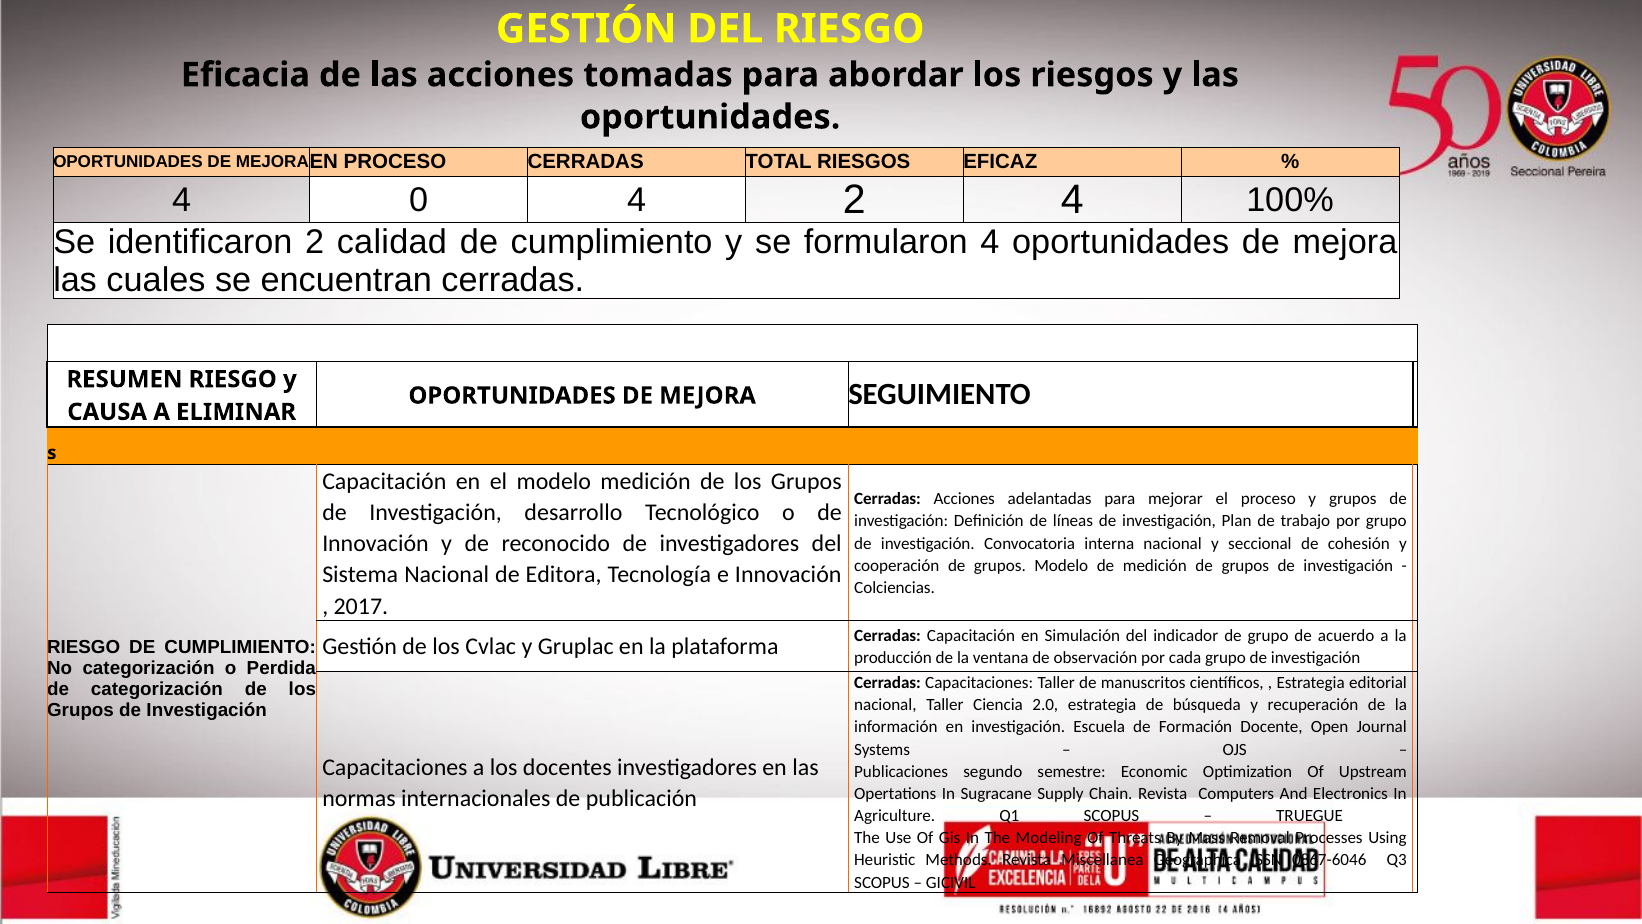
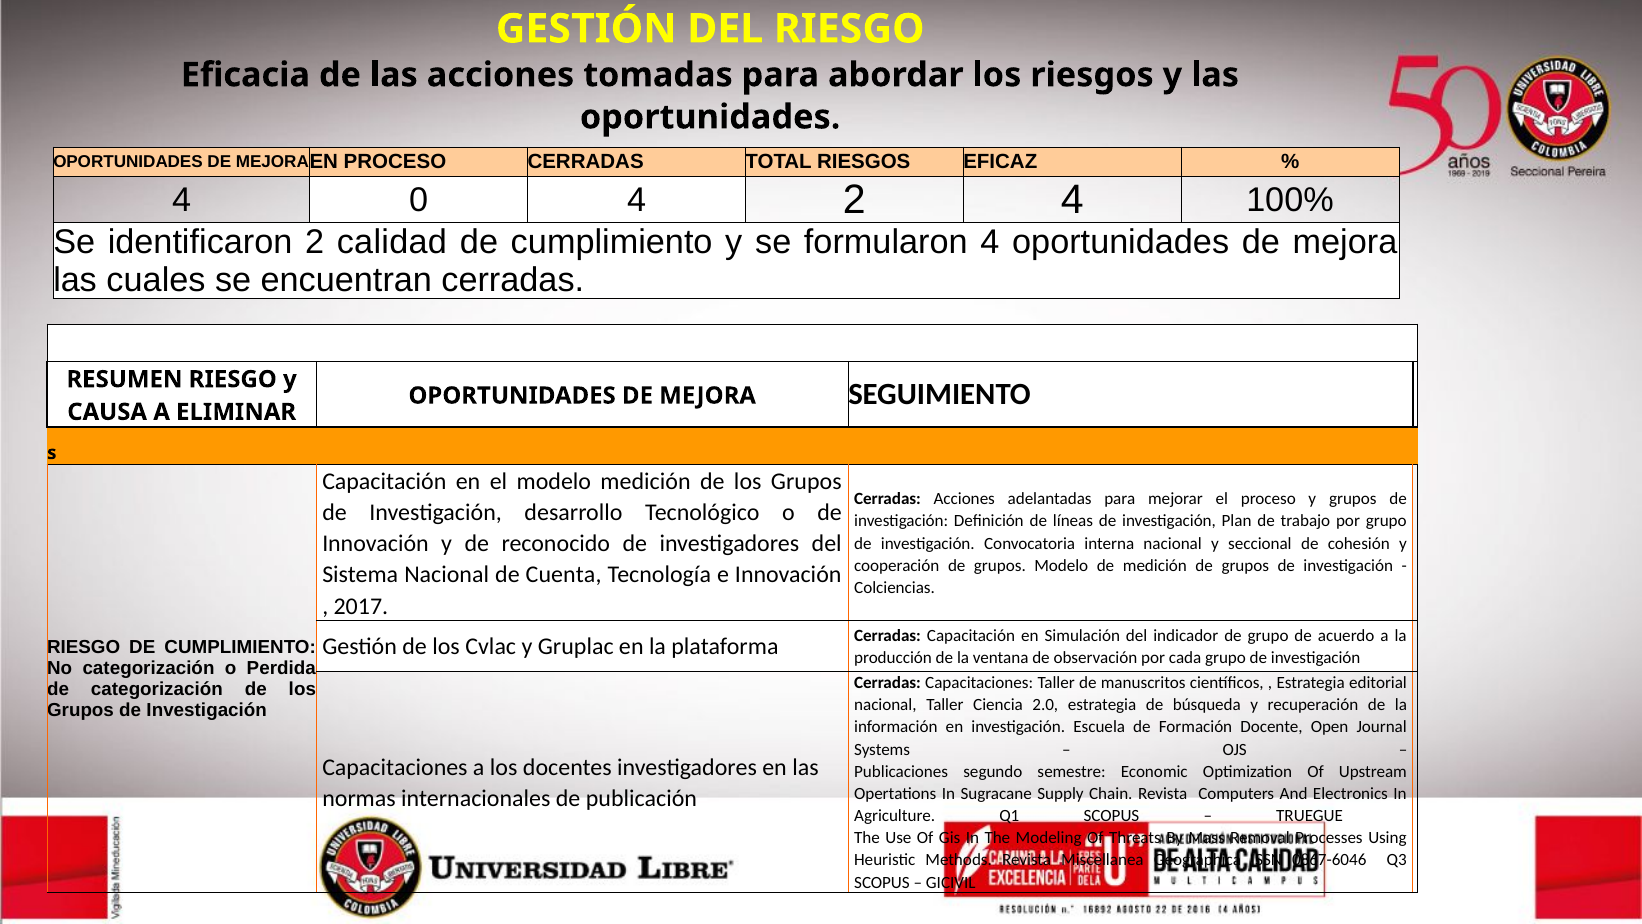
Editora: Editora -> Cuenta
